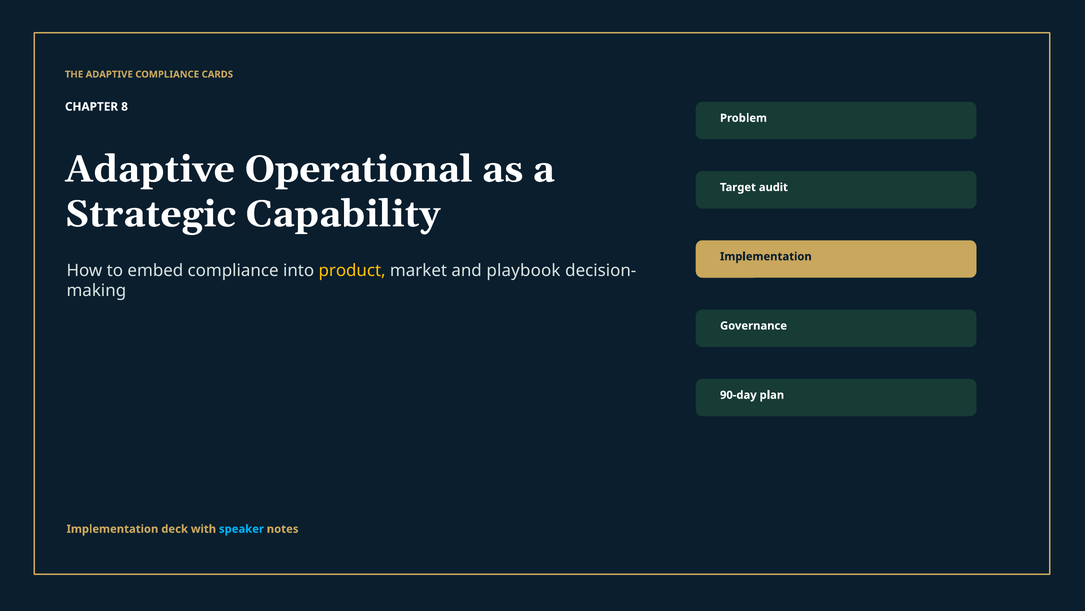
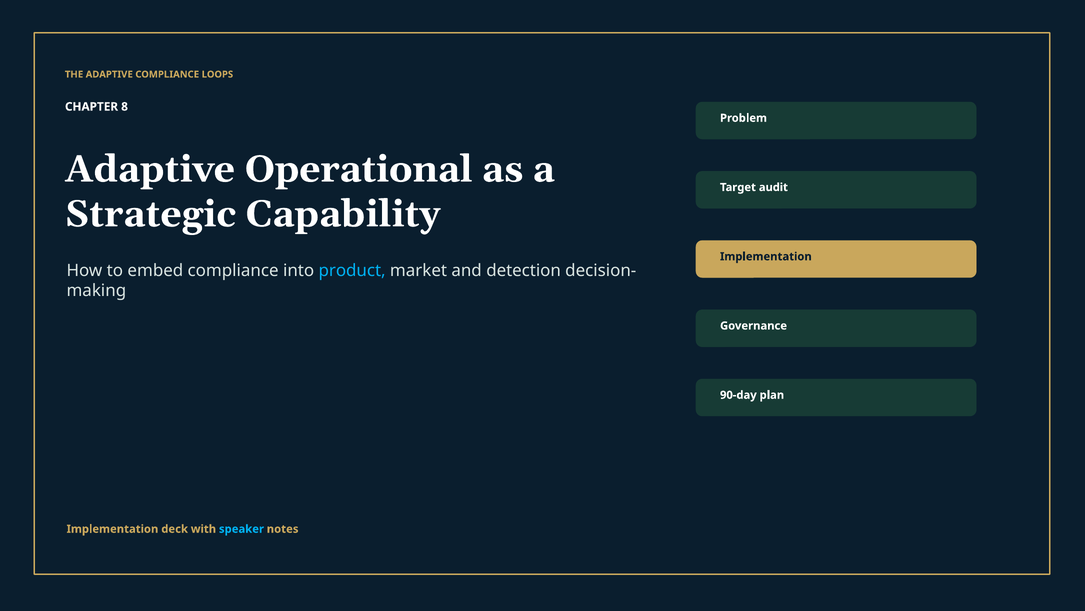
CARDS: CARDS -> LOOPS
product colour: yellow -> light blue
playbook: playbook -> detection
